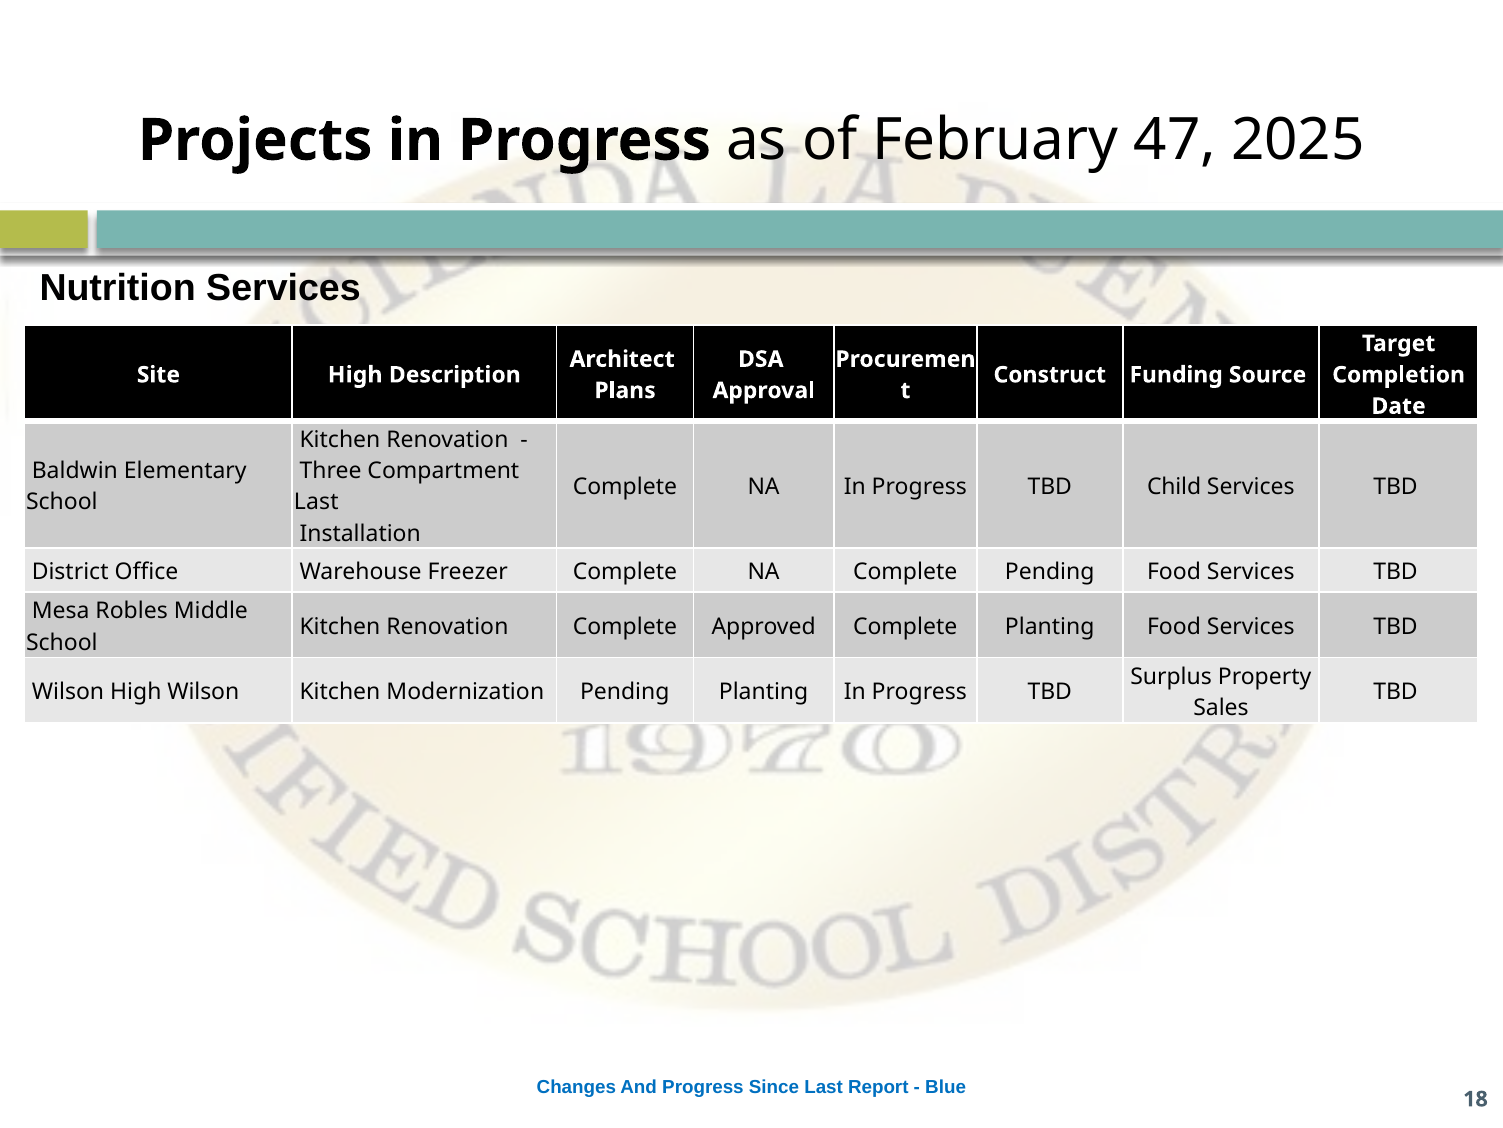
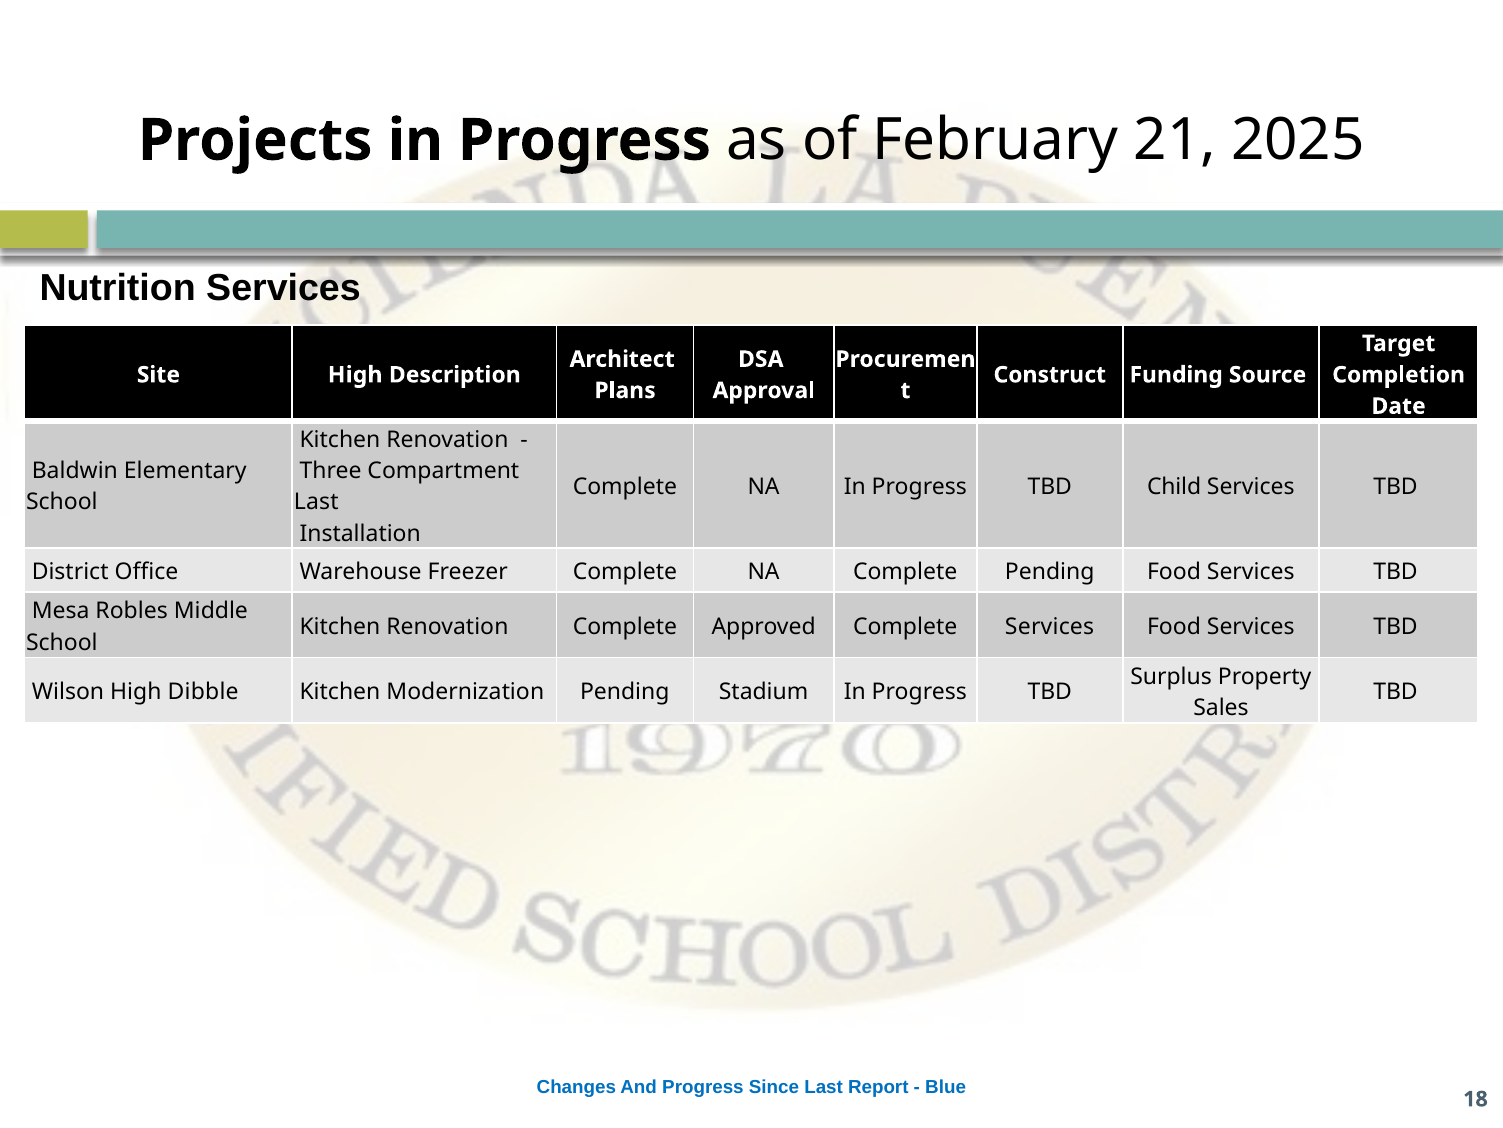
47: 47 -> 21
Complete Planting: Planting -> Services
High Wilson: Wilson -> Dibble
Pending Planting: Planting -> Stadium
